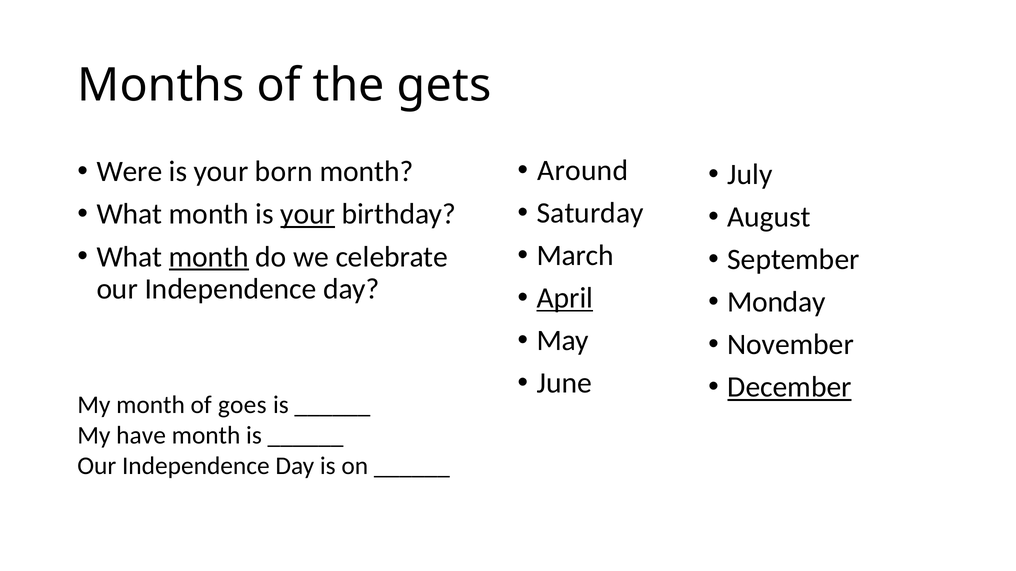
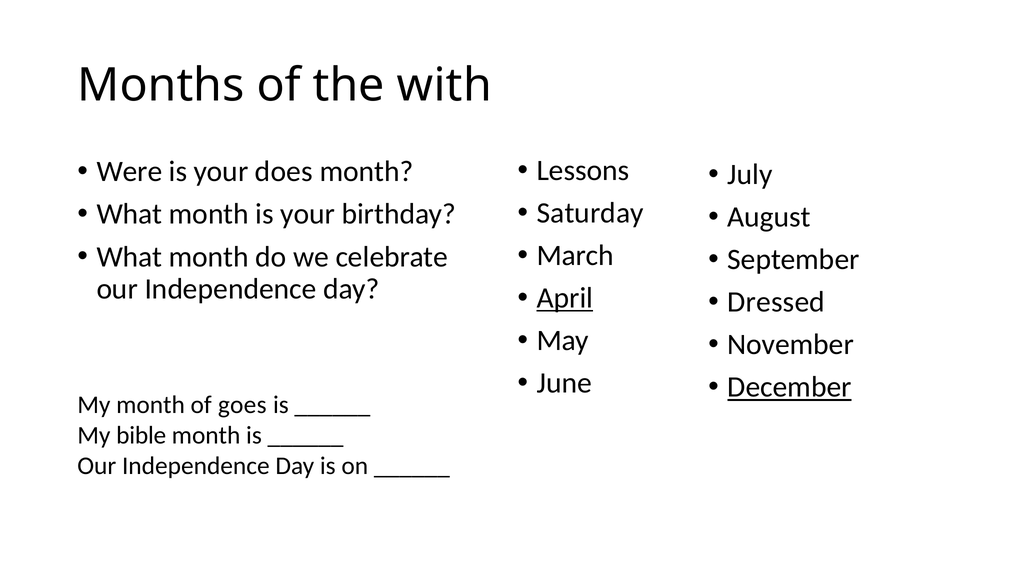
gets: gets -> with
Around: Around -> Lessons
born: born -> does
your at (308, 214) underline: present -> none
month at (209, 257) underline: present -> none
Monday: Monday -> Dressed
have: have -> bible
